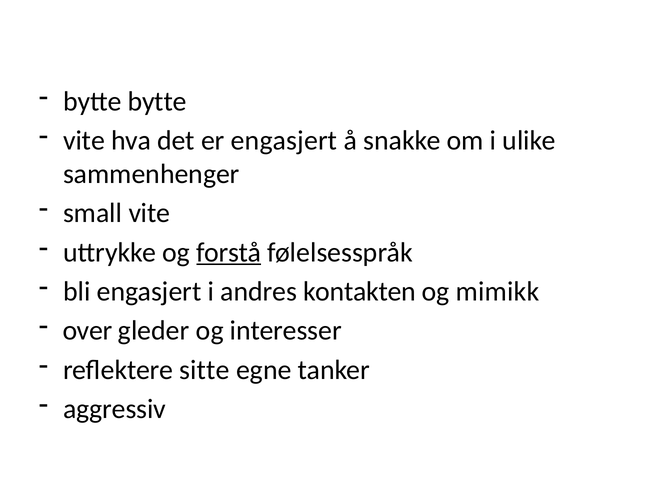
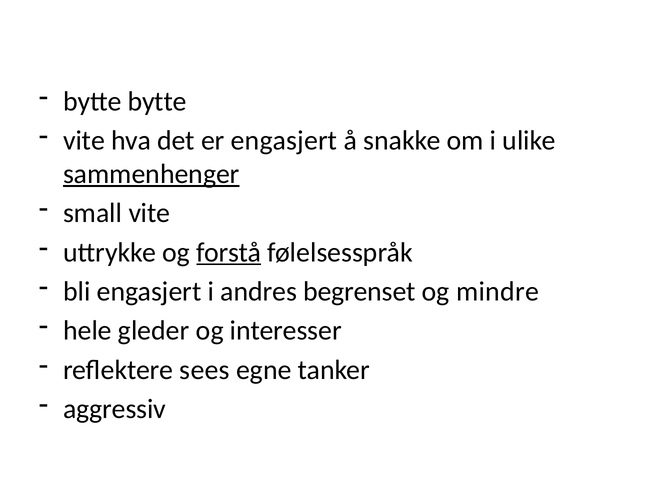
sammenhenger underline: none -> present
kontakten: kontakten -> begrenset
mimikk: mimikk -> mindre
over: over -> hele
sitte: sitte -> sees
